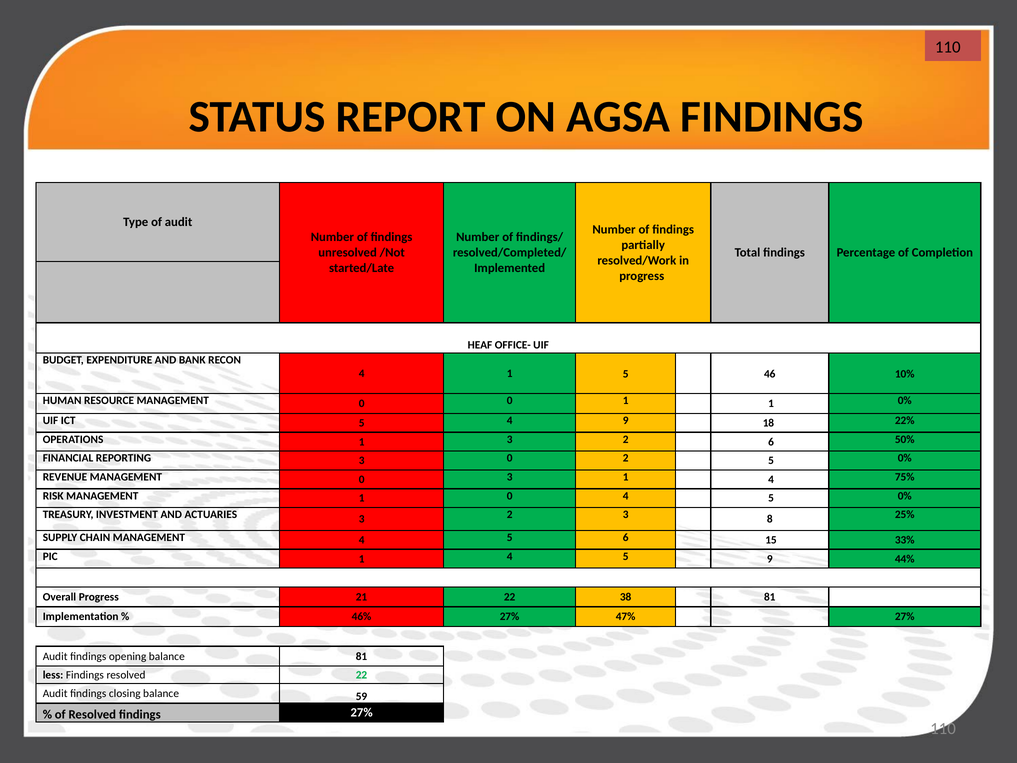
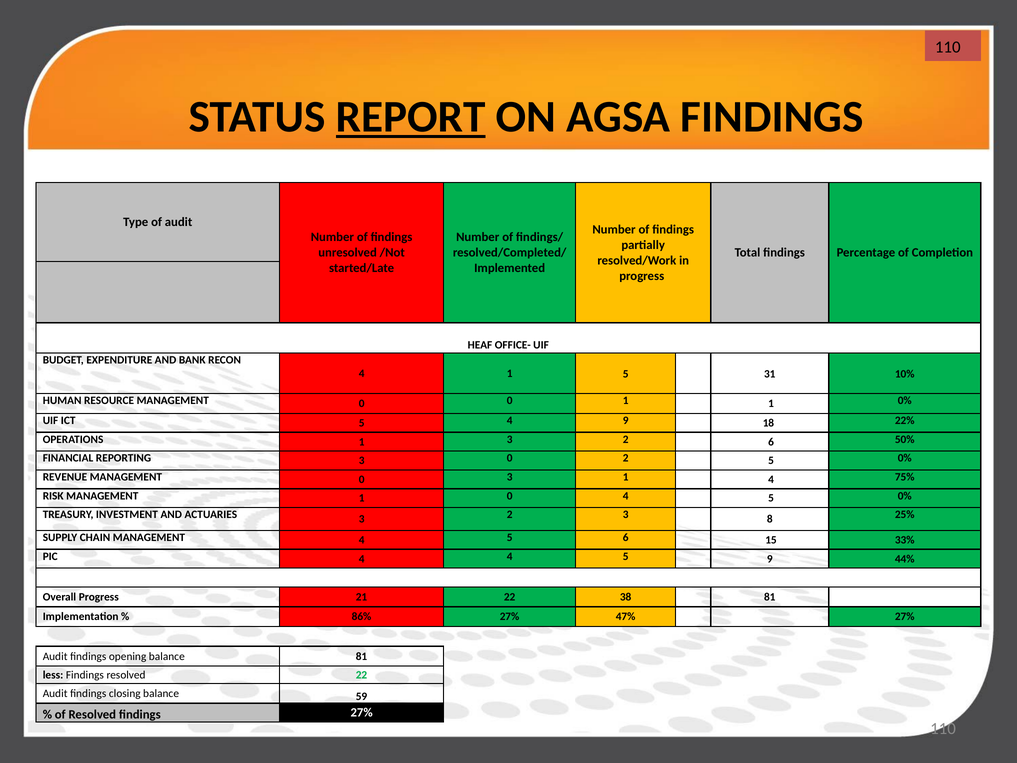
REPORT underline: none -> present
46: 46 -> 31
PIC 1: 1 -> 4
46%: 46% -> 86%
